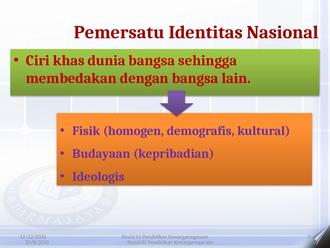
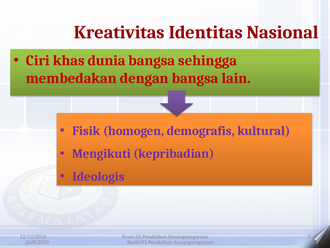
Pemersatu: Pemersatu -> Kreativitas
Budayaan: Budayaan -> Mengikuti
